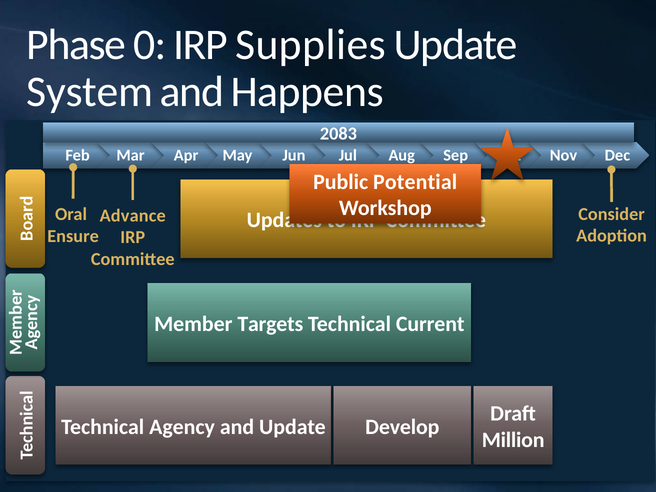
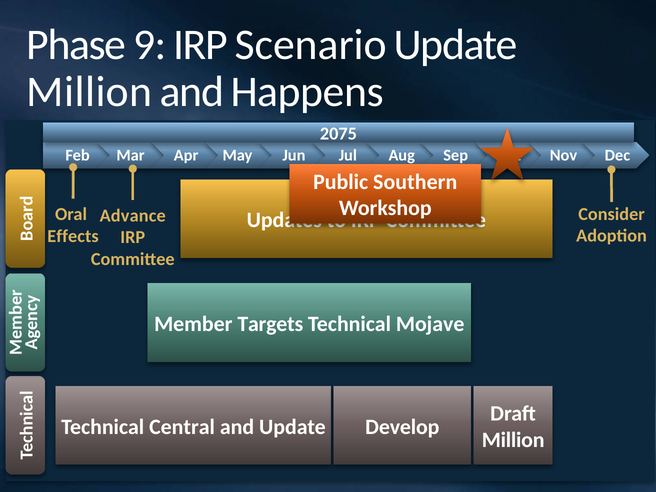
0: 0 -> 9
Supplies: Supplies -> Scenario
System at (90, 92): System -> Million
2083: 2083 -> 2075
Potential: Potential -> Southern
Ensure: Ensure -> Effects
Current: Current -> Mojave
Agency: Agency -> Central
